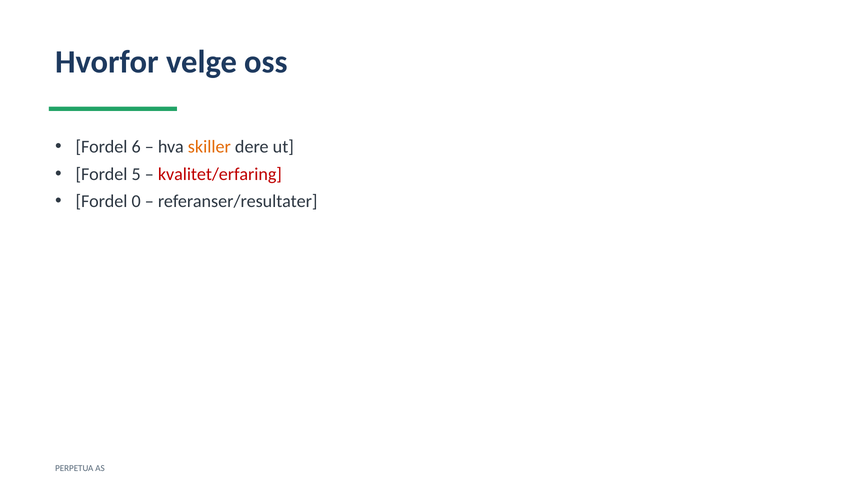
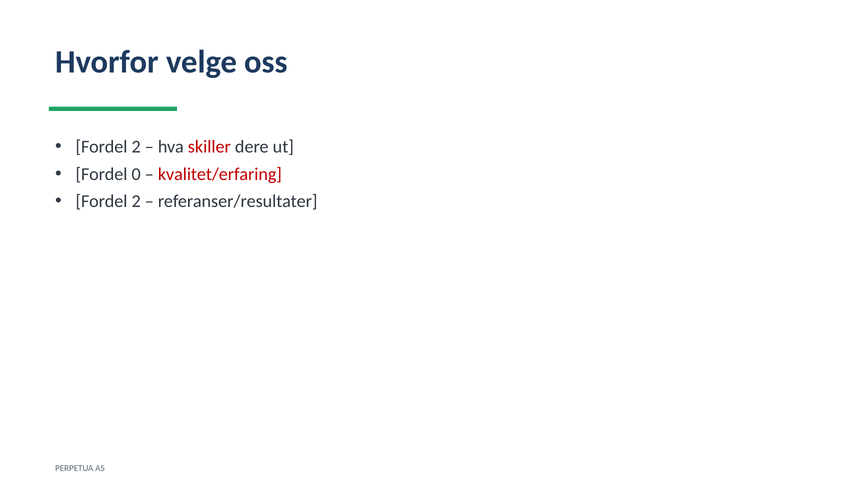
6 at (136, 147): 6 -> 2
skiller colour: orange -> red
5: 5 -> 0
0 at (136, 201): 0 -> 2
